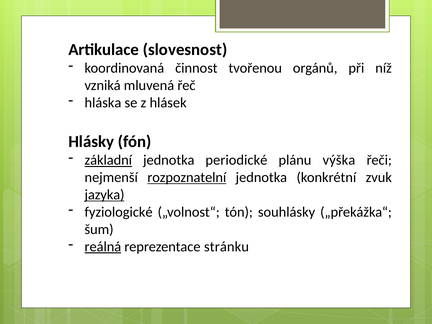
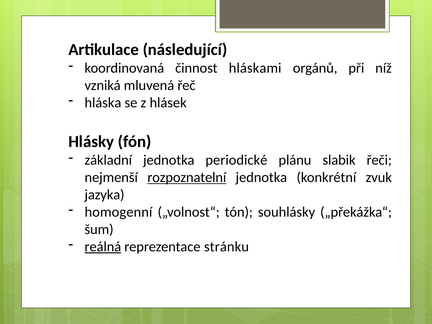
slovesnost: slovesnost -> následující
tvořenou: tvořenou -> hláskami
základní underline: present -> none
výška: výška -> slabik
jazyka underline: present -> none
fyziologické: fyziologické -> homogenní
